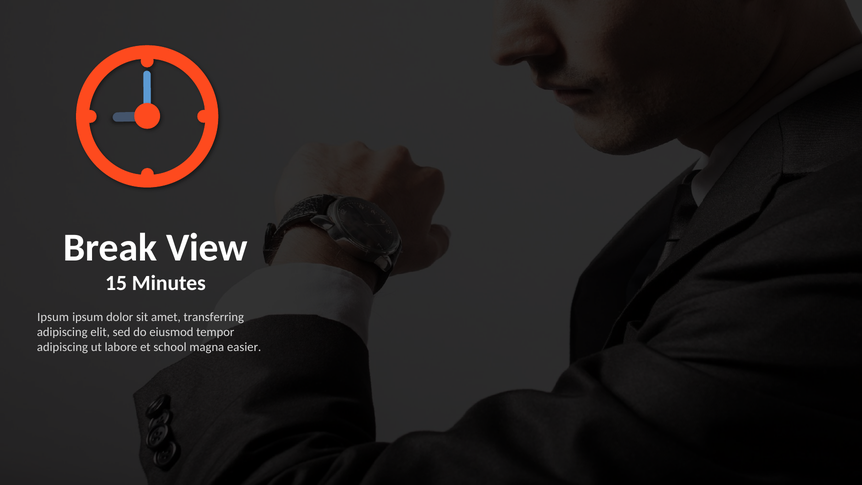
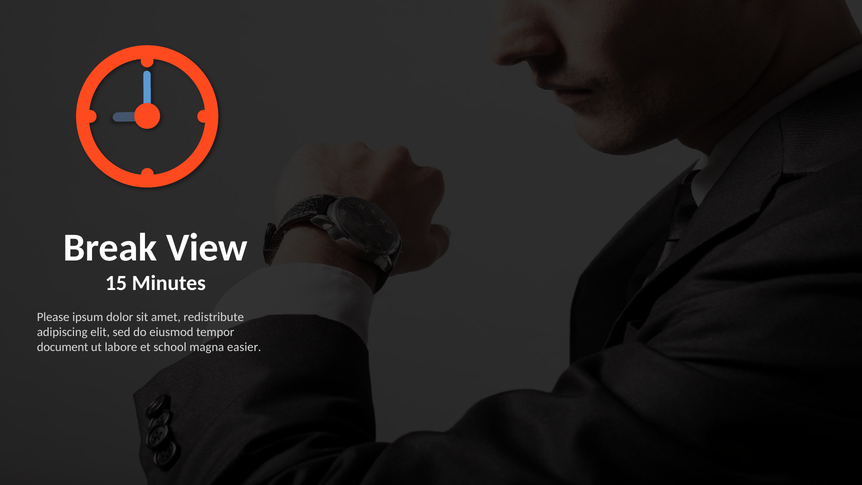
Ipsum at (53, 317): Ipsum -> Please
transferring: transferring -> redistribute
adipiscing at (62, 347): adipiscing -> document
